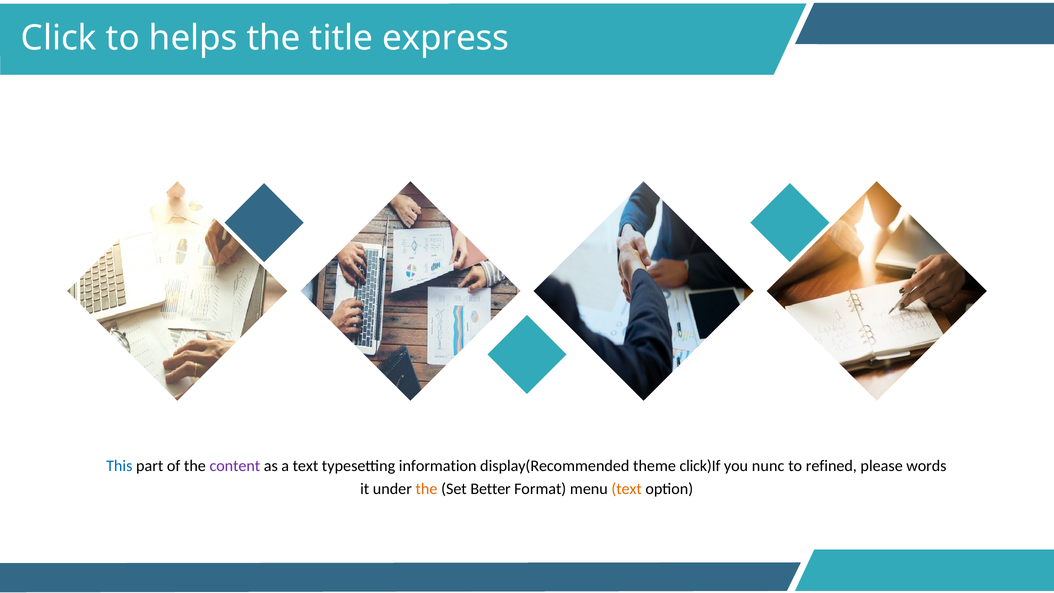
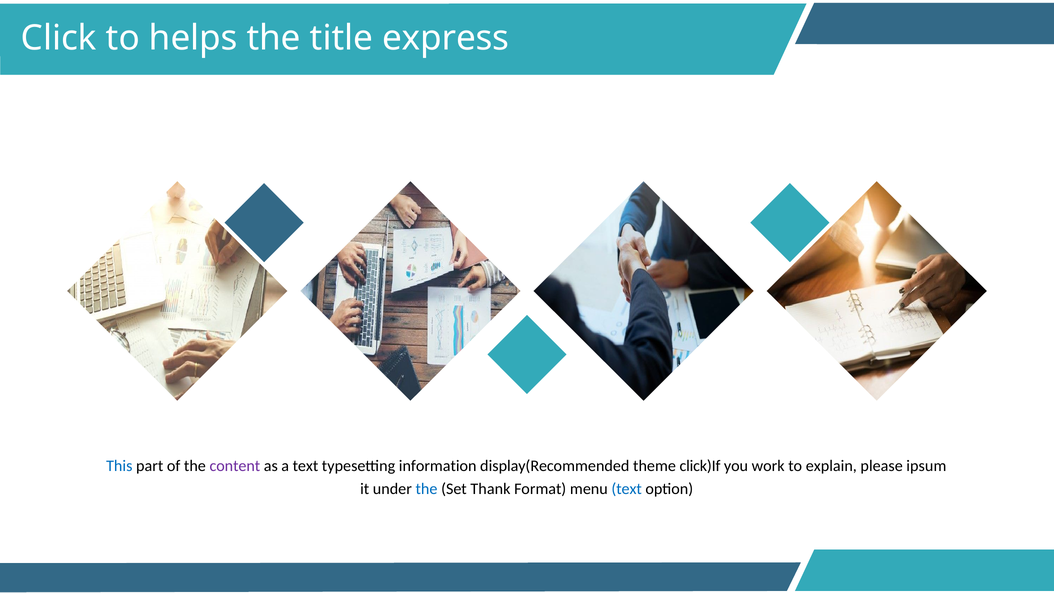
nunc: nunc -> work
refined: refined -> explain
words: words -> ipsum
the at (426, 489) colour: orange -> blue
Better: Better -> Thank
text at (627, 489) colour: orange -> blue
